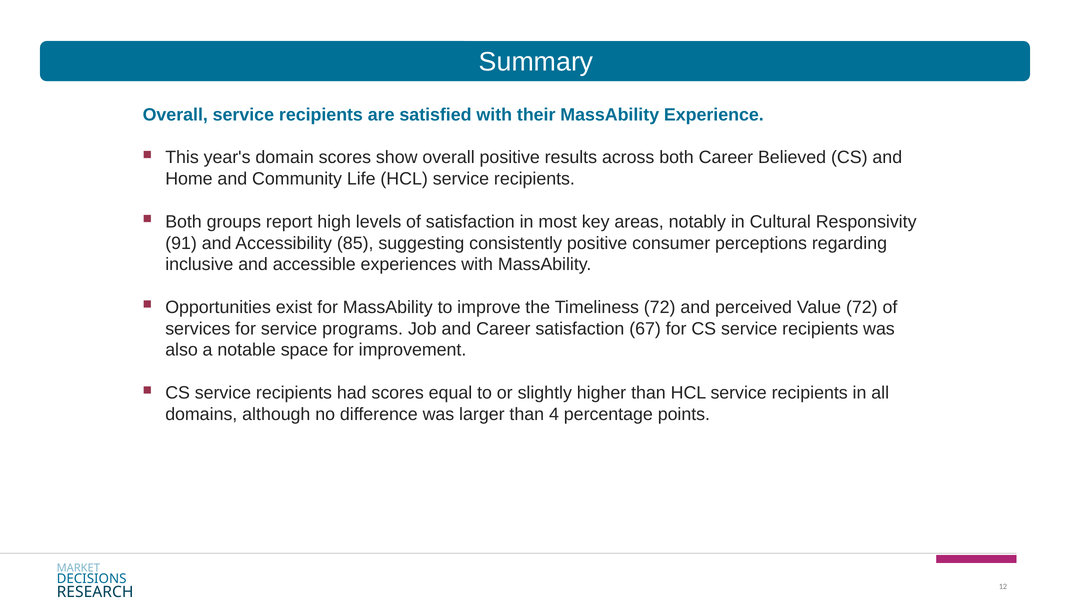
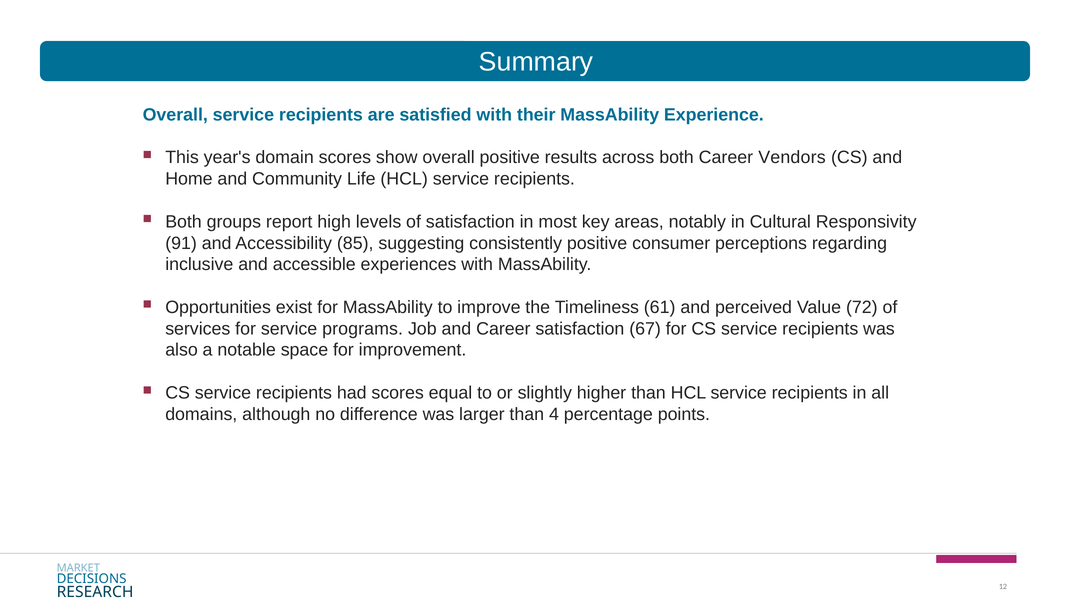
Believed: Believed -> Vendors
Timeliness 72: 72 -> 61
